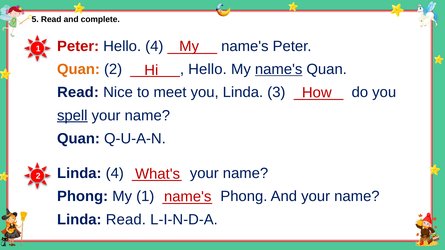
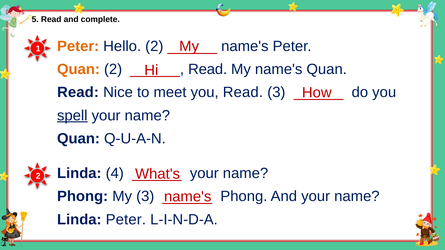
Peter at (78, 46) colour: red -> orange
Hello 4: 4 -> 2
Hello at (207, 69): Hello -> Read
name's at (279, 69) underline: present -> none
you Linda: Linda -> Read
My 1: 1 -> 3
Linda Read: Read -> Peter
